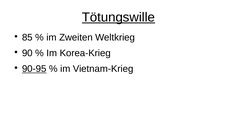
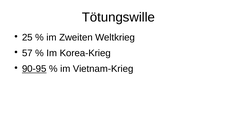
Tötungswille underline: present -> none
85: 85 -> 25
90: 90 -> 57
